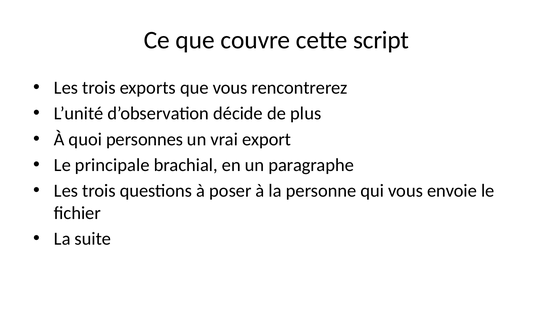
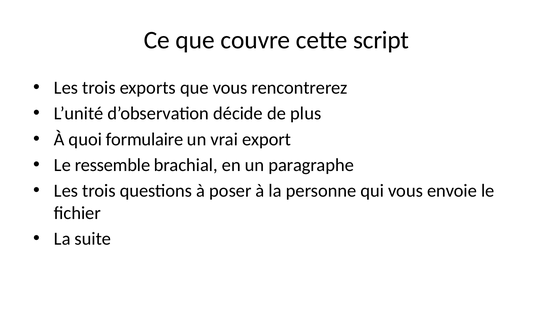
personnes: personnes -> formulaire
principale: principale -> ressemble
